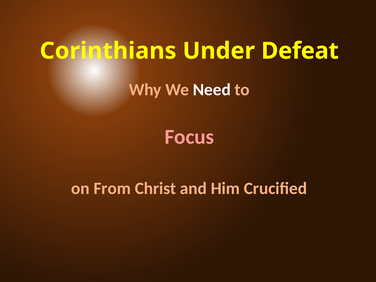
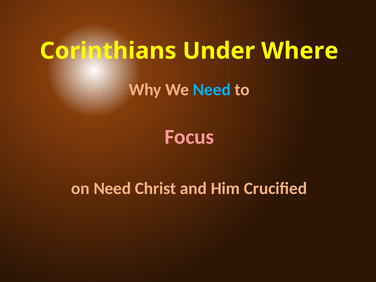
Defeat: Defeat -> Where
Need at (212, 90) colour: white -> light blue
on From: From -> Need
